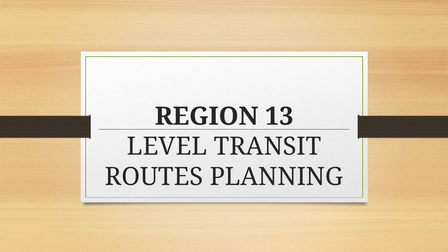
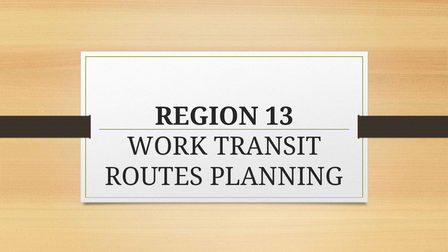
LEVEL: LEVEL -> WORK
